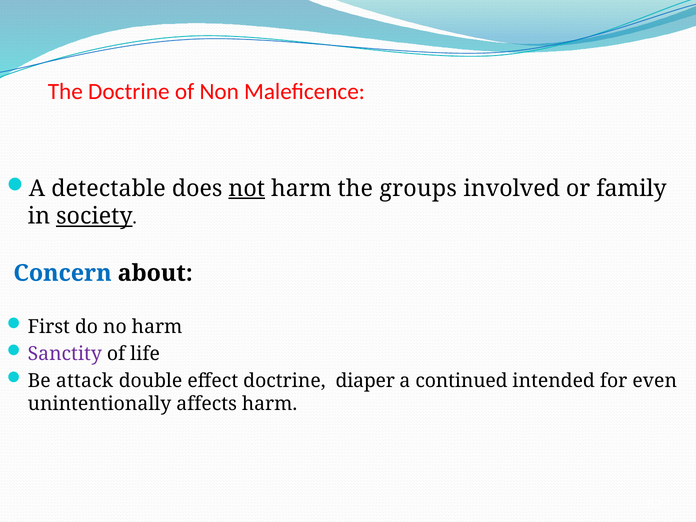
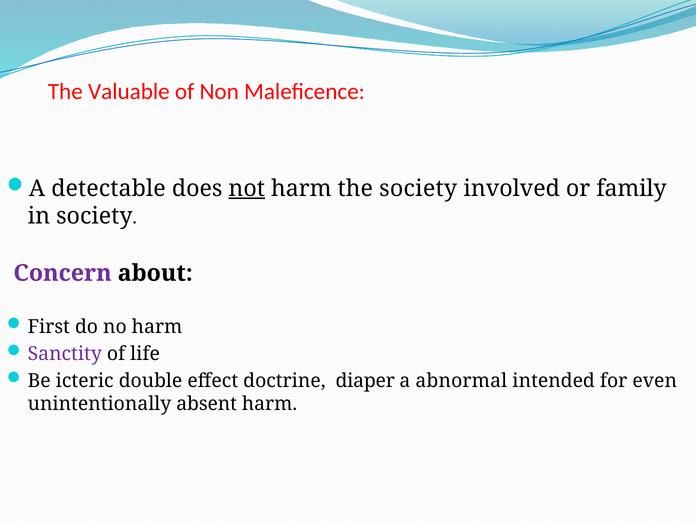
The Doctrine: Doctrine -> Valuable
the groups: groups -> society
society at (94, 216) underline: present -> none
Concern colour: blue -> purple
attack: attack -> icteric
continued: continued -> abnormal
affects: affects -> absent
